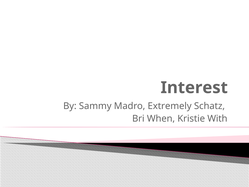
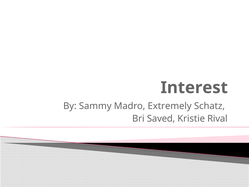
When: When -> Saved
With: With -> Rival
